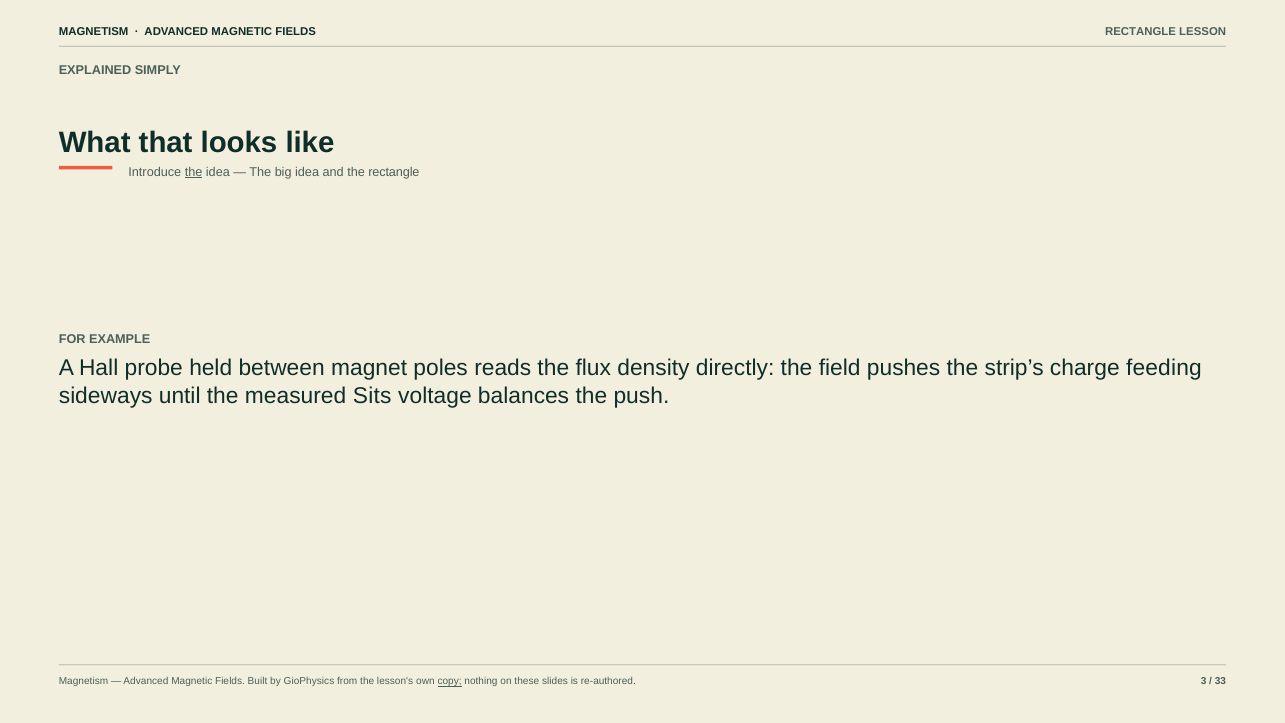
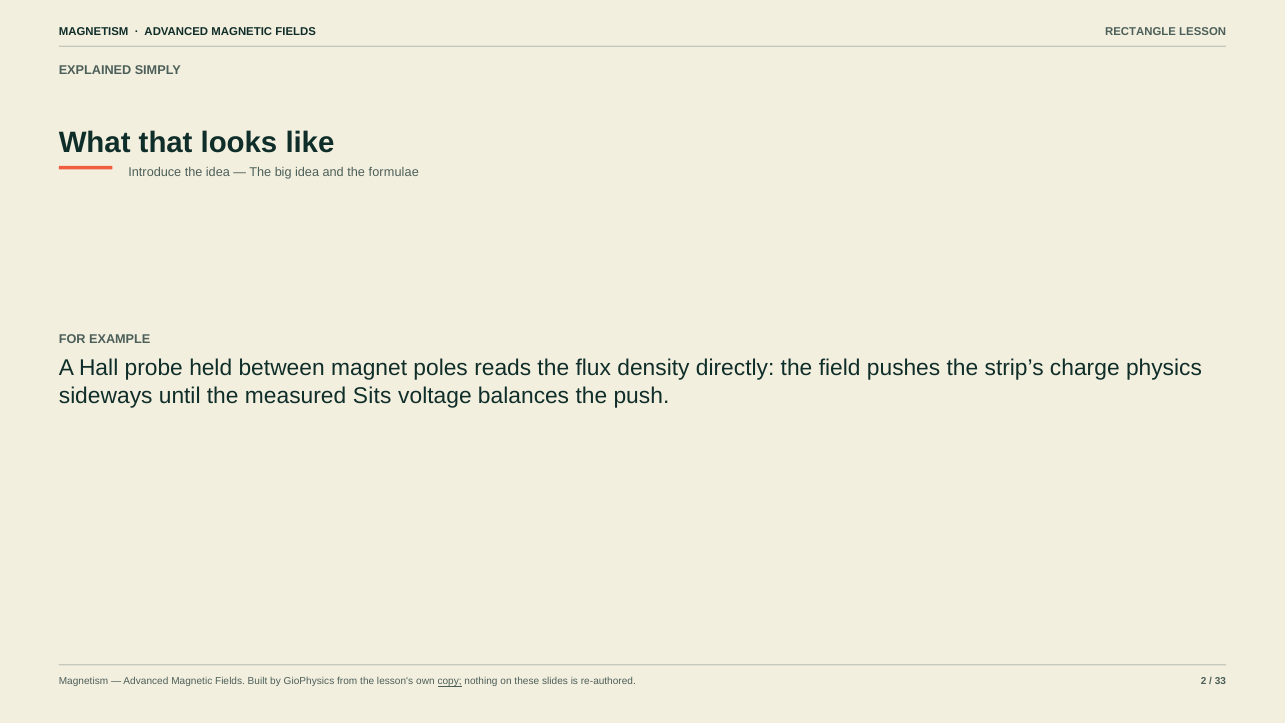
the at (194, 172) underline: present -> none
the rectangle: rectangle -> formulae
feeding: feeding -> physics
3: 3 -> 2
